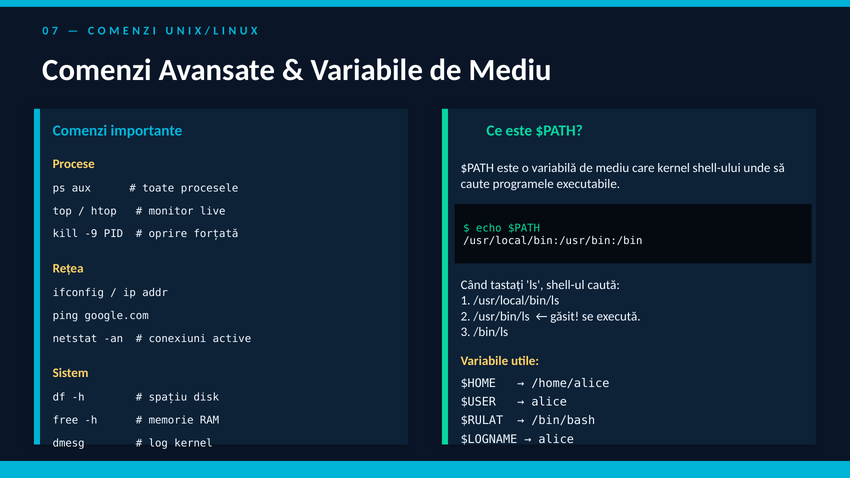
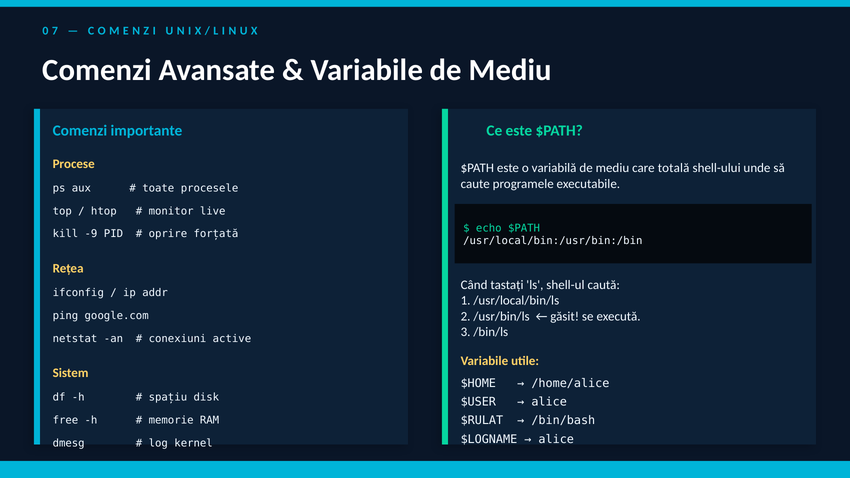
care kernel: kernel -> totală
